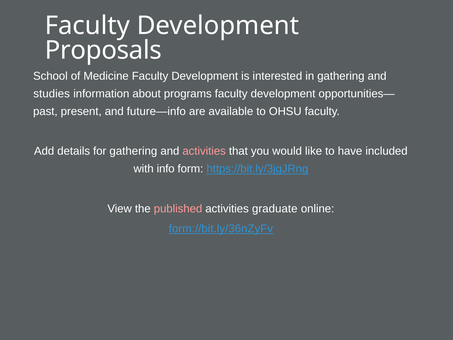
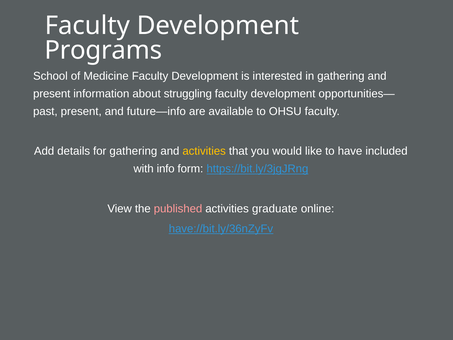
Proposals: Proposals -> Programs
studies at (52, 94): studies -> present
programs: programs -> struggling
activities at (204, 151) colour: pink -> yellow
form://bit.ly/36nZyFv: form://bit.ly/36nZyFv -> have://bit.ly/36nZyFv
